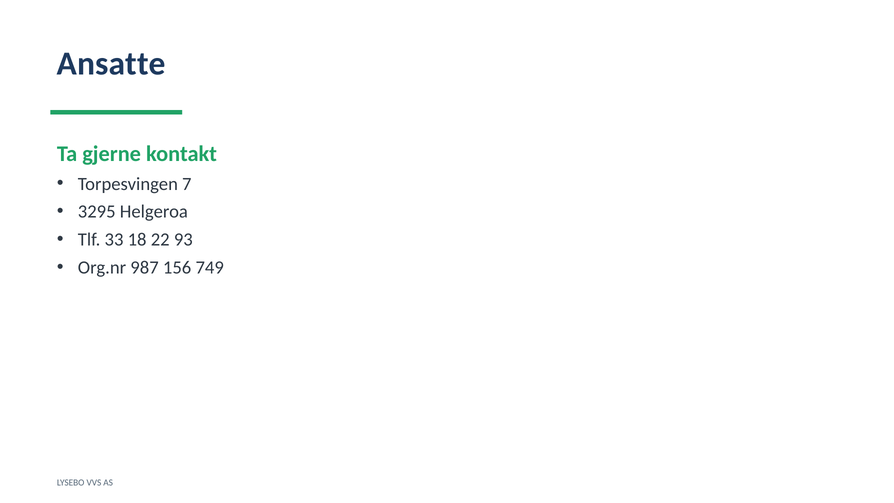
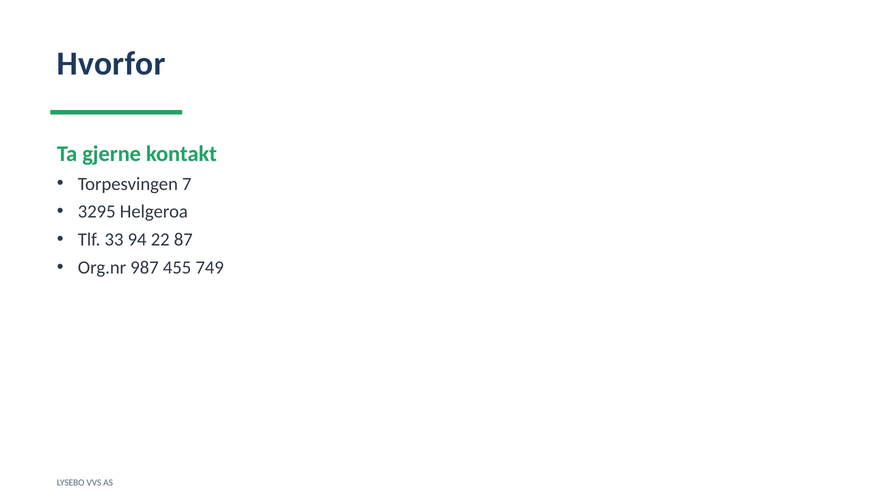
Ansatte: Ansatte -> Hvorfor
18: 18 -> 94
93: 93 -> 87
156: 156 -> 455
